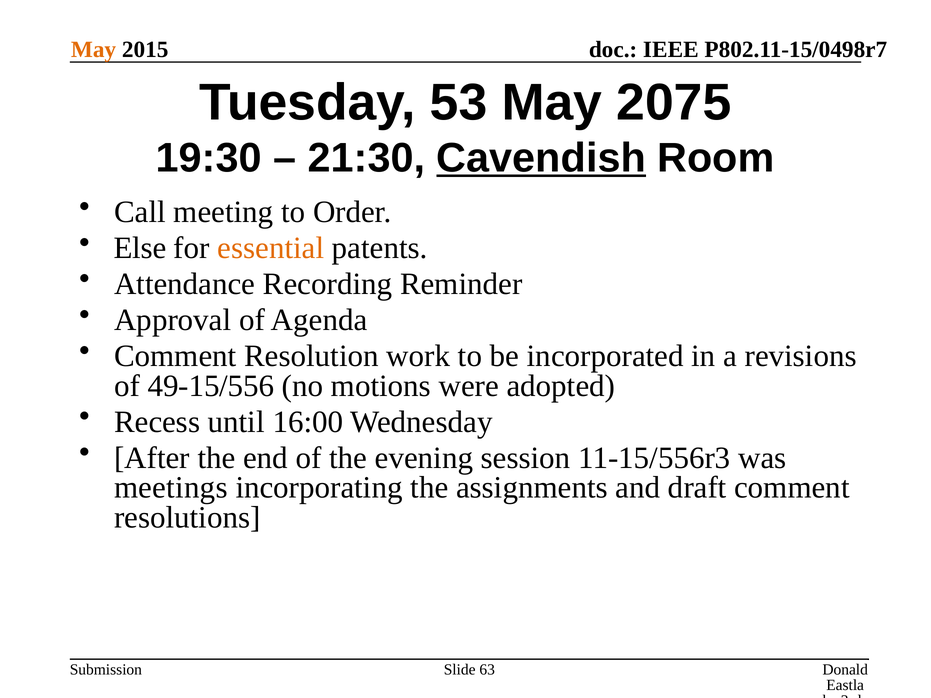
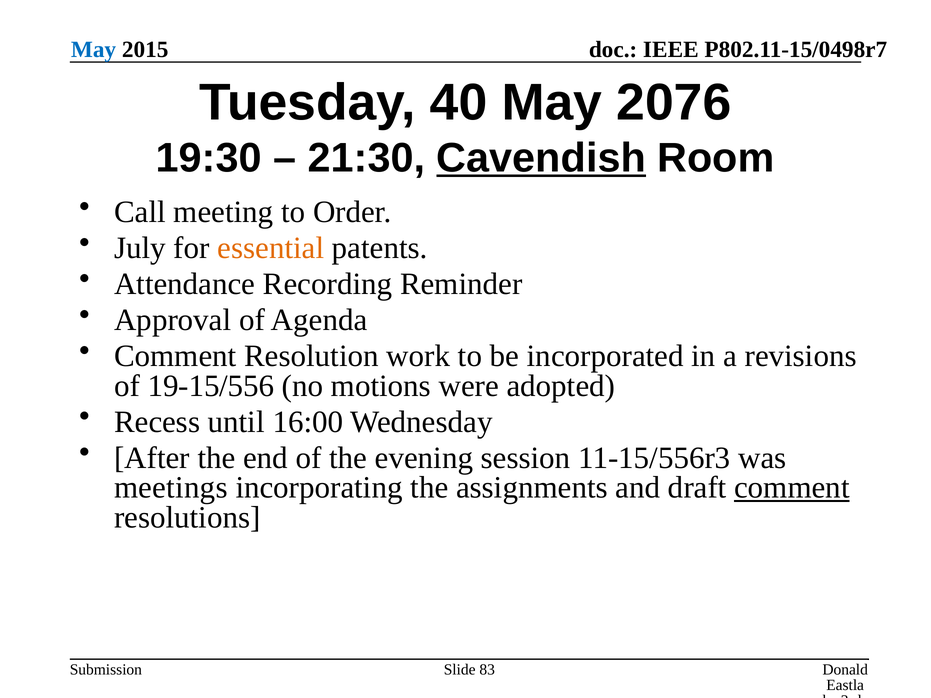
May at (94, 50) colour: orange -> blue
53: 53 -> 40
2075: 2075 -> 2076
Else: Else -> July
49-15/556: 49-15/556 -> 19-15/556
comment at (792, 488) underline: none -> present
63: 63 -> 83
